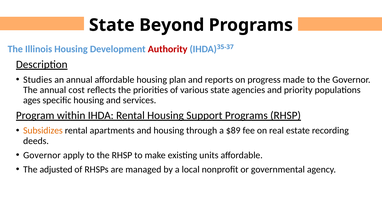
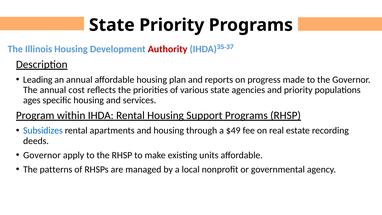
State Beyond: Beyond -> Priority
Studies: Studies -> Leading
Subsidizes colour: orange -> blue
$89: $89 -> $49
adjusted: adjusted -> patterns
